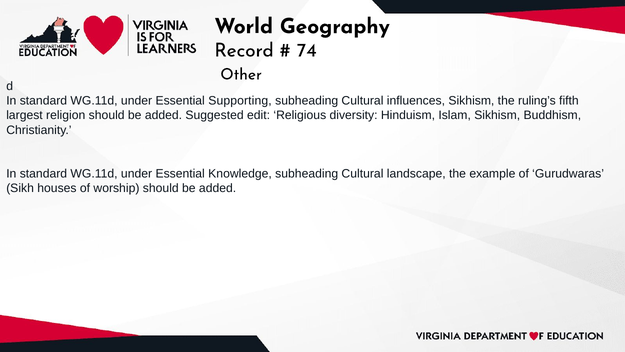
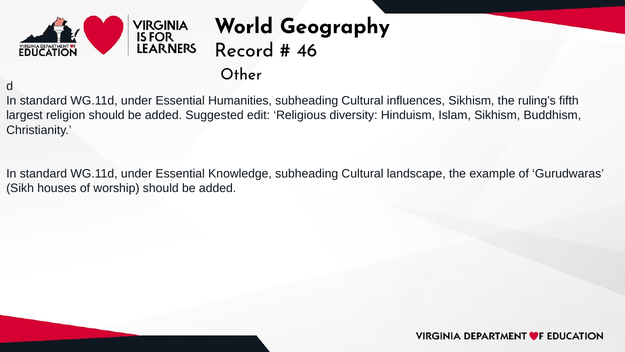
74: 74 -> 46
Supporting: Supporting -> Humanities
